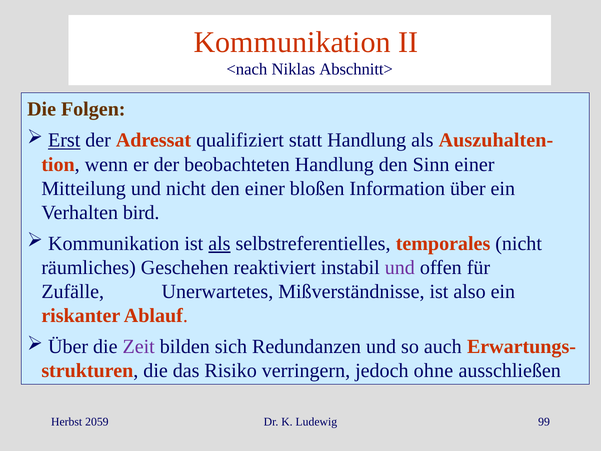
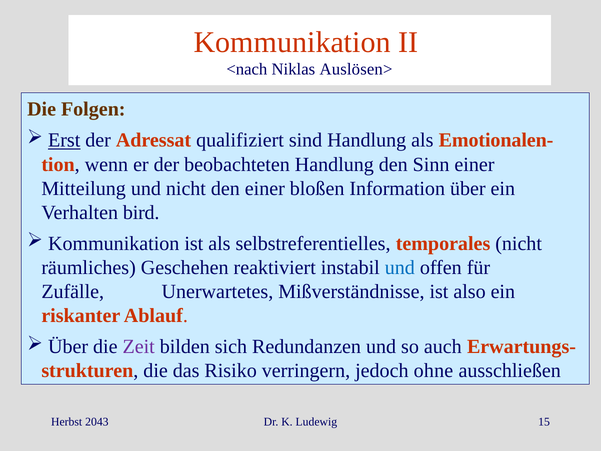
Abschnitt>: Abschnitt> -> Auslösen>
statt: statt -> sind
Auszuhalten-: Auszuhalten- -> Emotionalen-
als at (219, 243) underline: present -> none
und at (400, 267) colour: purple -> blue
2059: 2059 -> 2043
99: 99 -> 15
